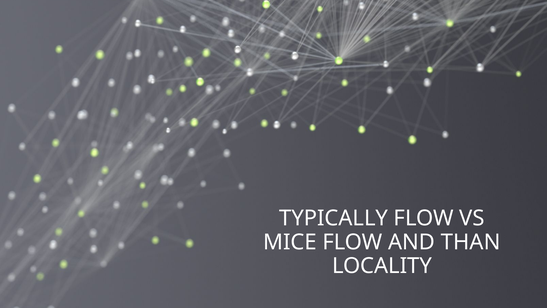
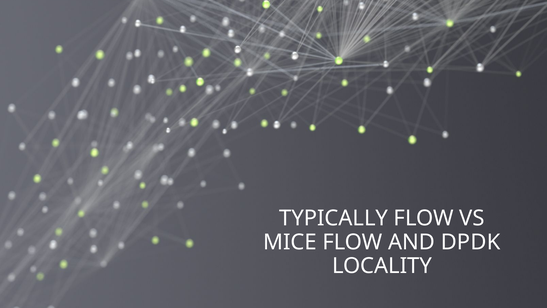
THAN: THAN -> DPDK
